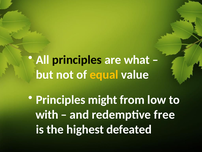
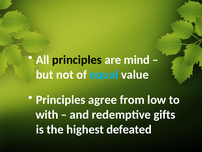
what: what -> mind
equal colour: yellow -> light blue
might: might -> agree
free: free -> gifts
